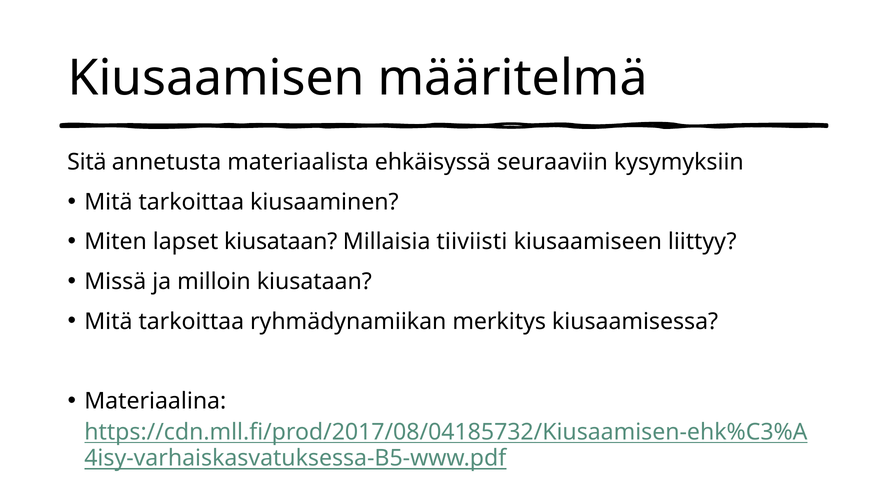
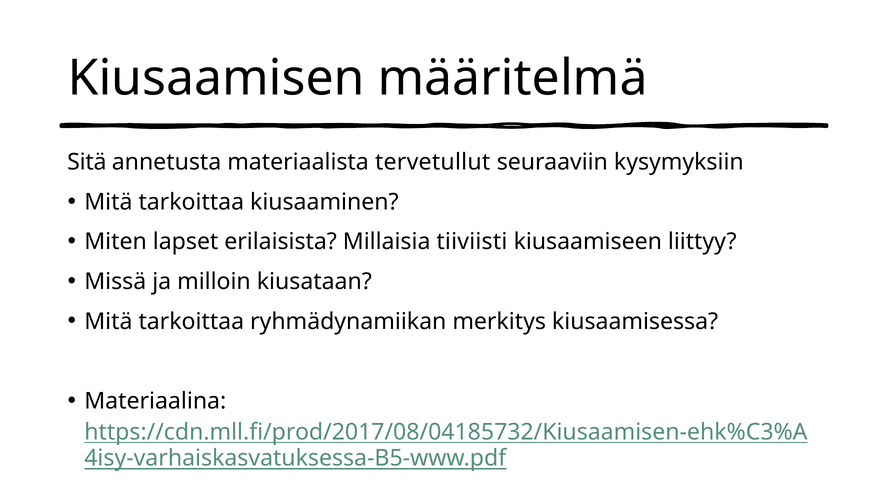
ehkäisyssä: ehkäisyssä -> tervetullut
lapset kiusataan: kiusataan -> erilaisista
